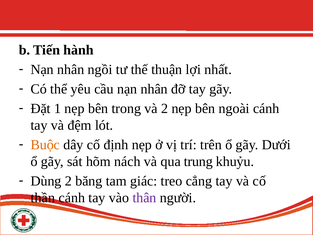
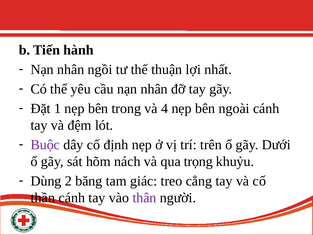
và 2: 2 -> 4
Buộc colour: orange -> purple
trung: trung -> trọng
